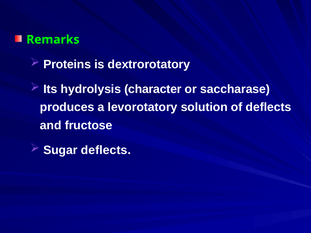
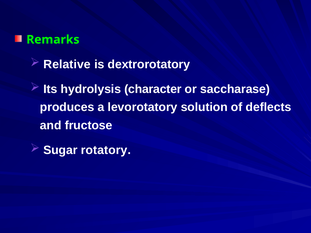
Proteins: Proteins -> Relative
Sugar deflects: deflects -> rotatory
